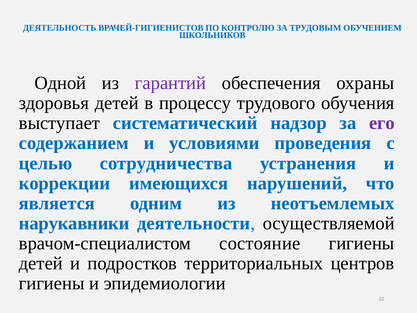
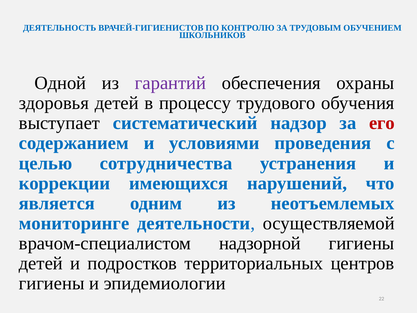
его colour: purple -> red
нарукавники: нарукавники -> мониторинге
состояние: состояние -> надзорной
